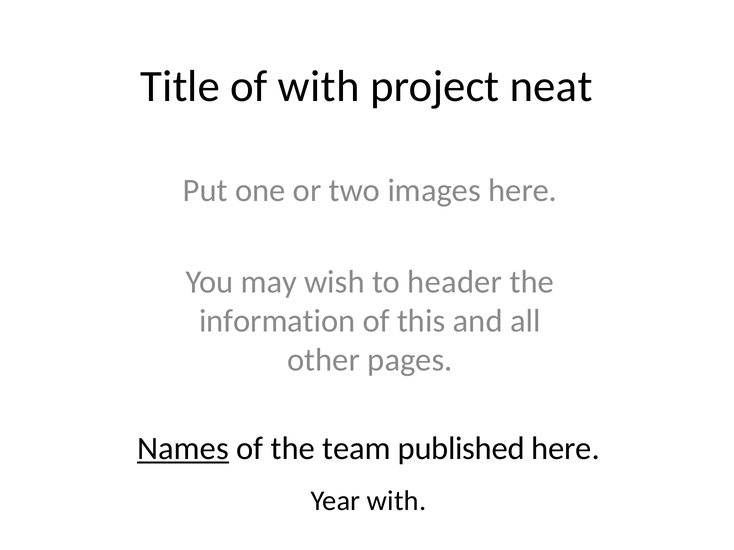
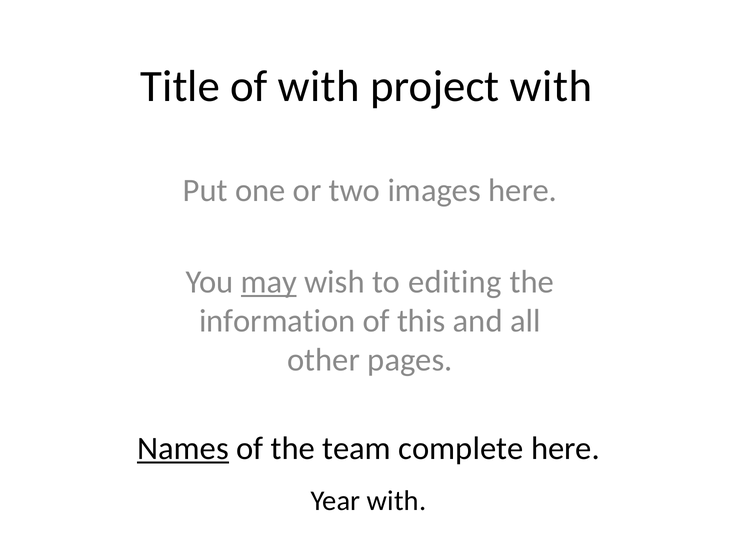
project neat: neat -> with
may underline: none -> present
header: header -> editing
published: published -> complete
